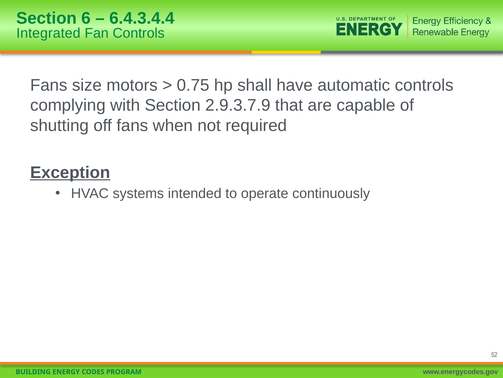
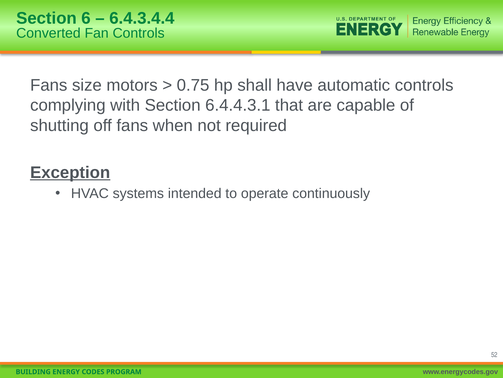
Integrated: Integrated -> Converted
2.9.3.7.9: 2.9.3.7.9 -> 6.4.4.3.1
